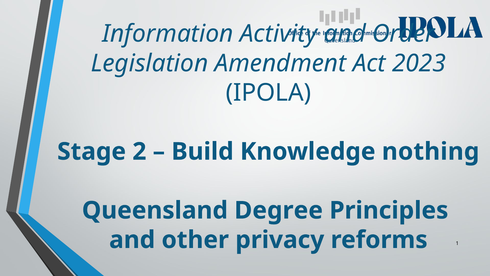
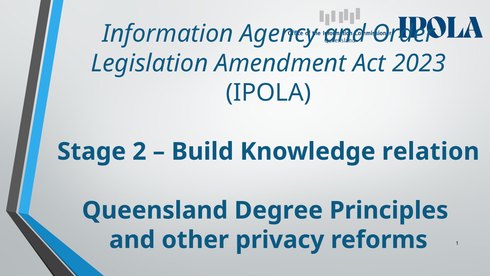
Activity: Activity -> Agency
nothing: nothing -> relation
